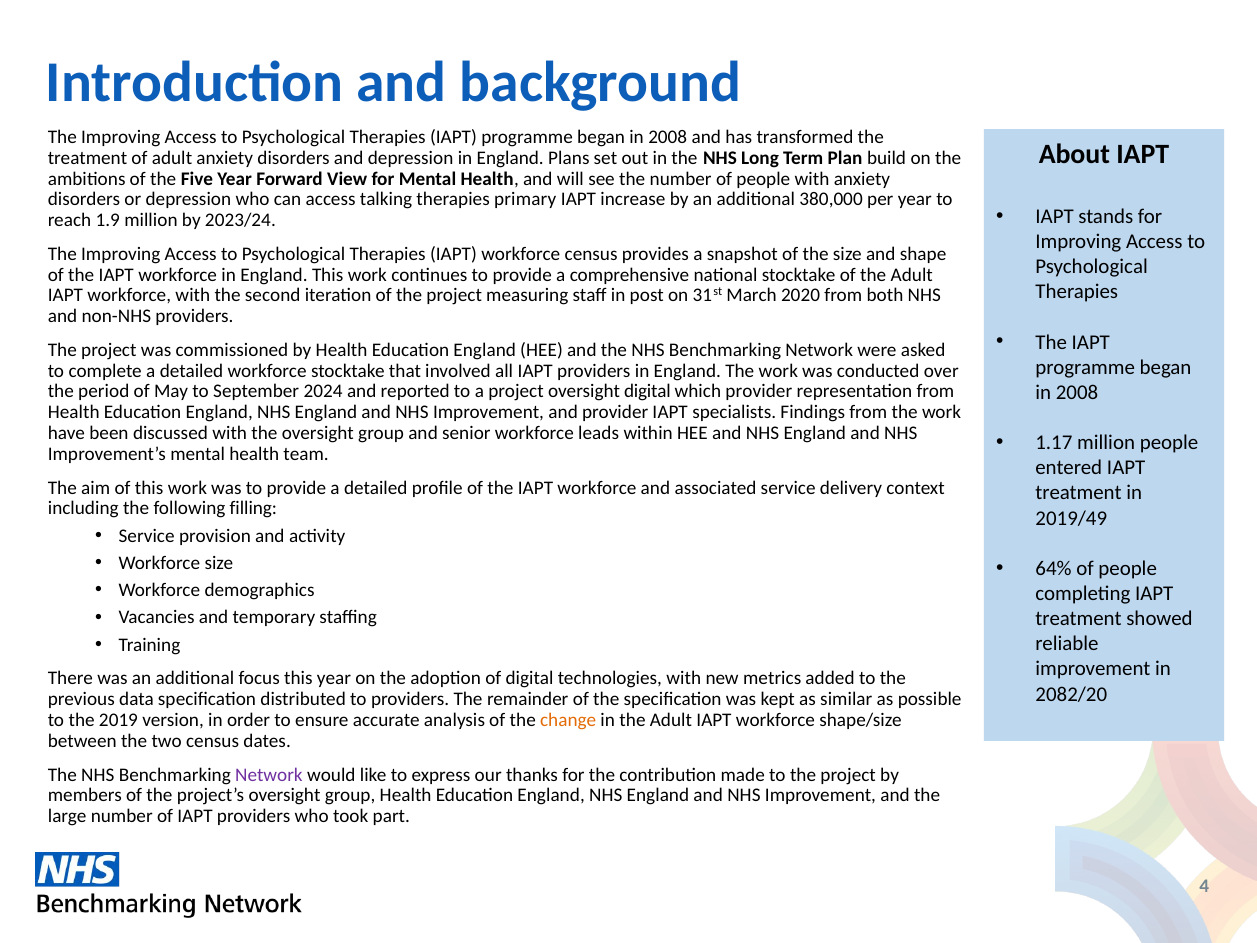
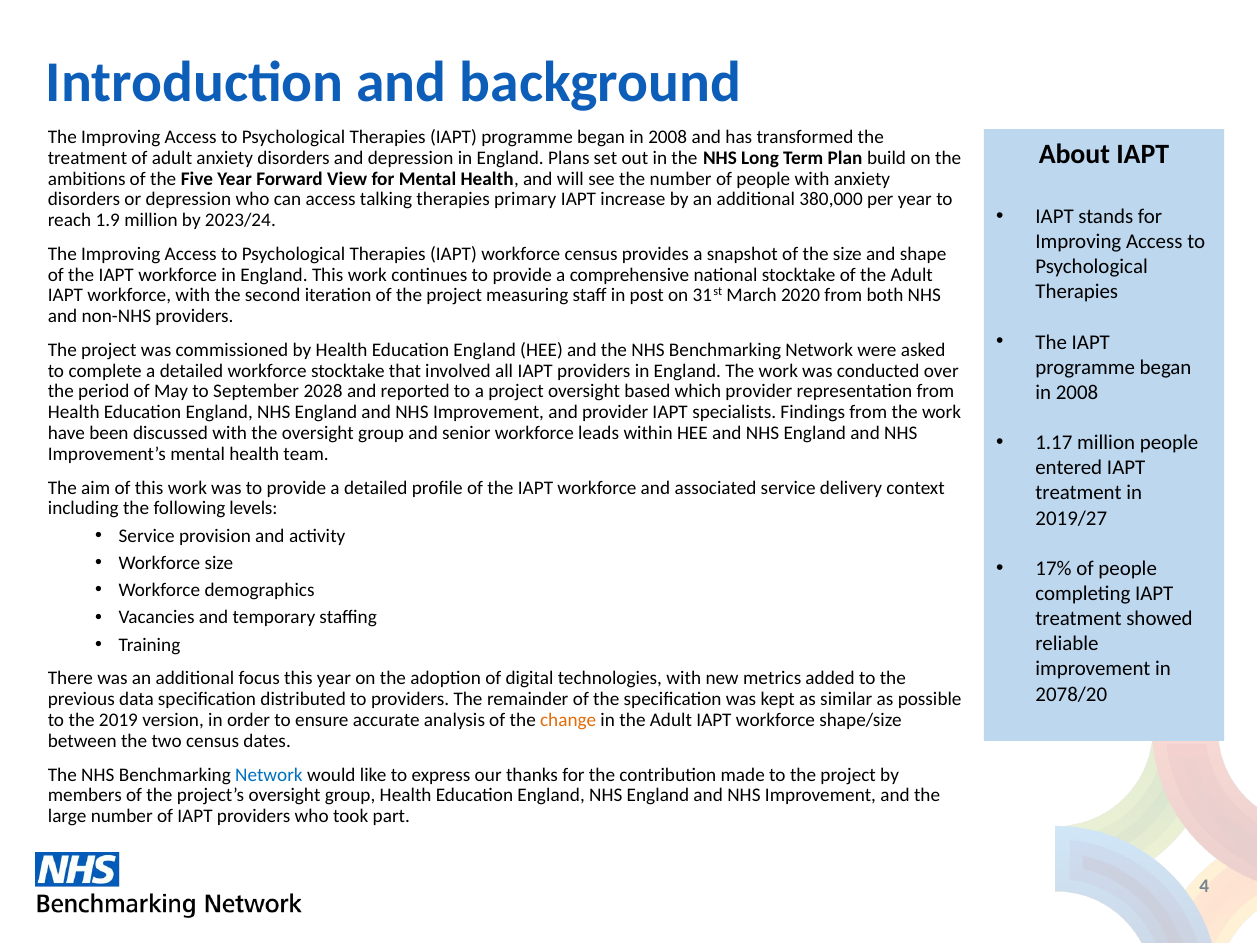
2024: 2024 -> 2028
oversight digital: digital -> based
filling: filling -> levels
2019/49: 2019/49 -> 2019/27
64%: 64% -> 17%
2082/20: 2082/20 -> 2078/20
Network at (269, 775) colour: purple -> blue
